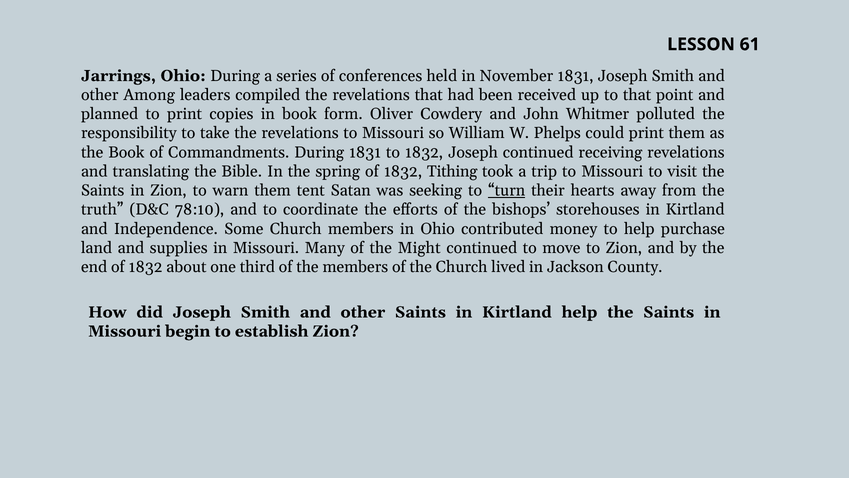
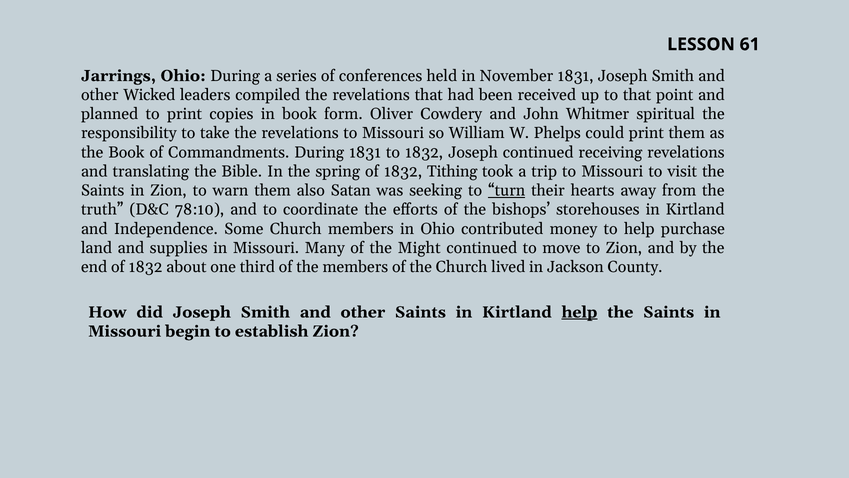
Among: Among -> Wicked
polluted: polluted -> spiritual
tent: tent -> also
help at (580, 312) underline: none -> present
